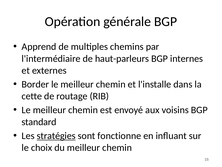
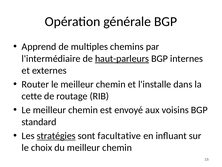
haut-parleurs underline: none -> present
Border: Border -> Router
fonctionne: fonctionne -> facultative
